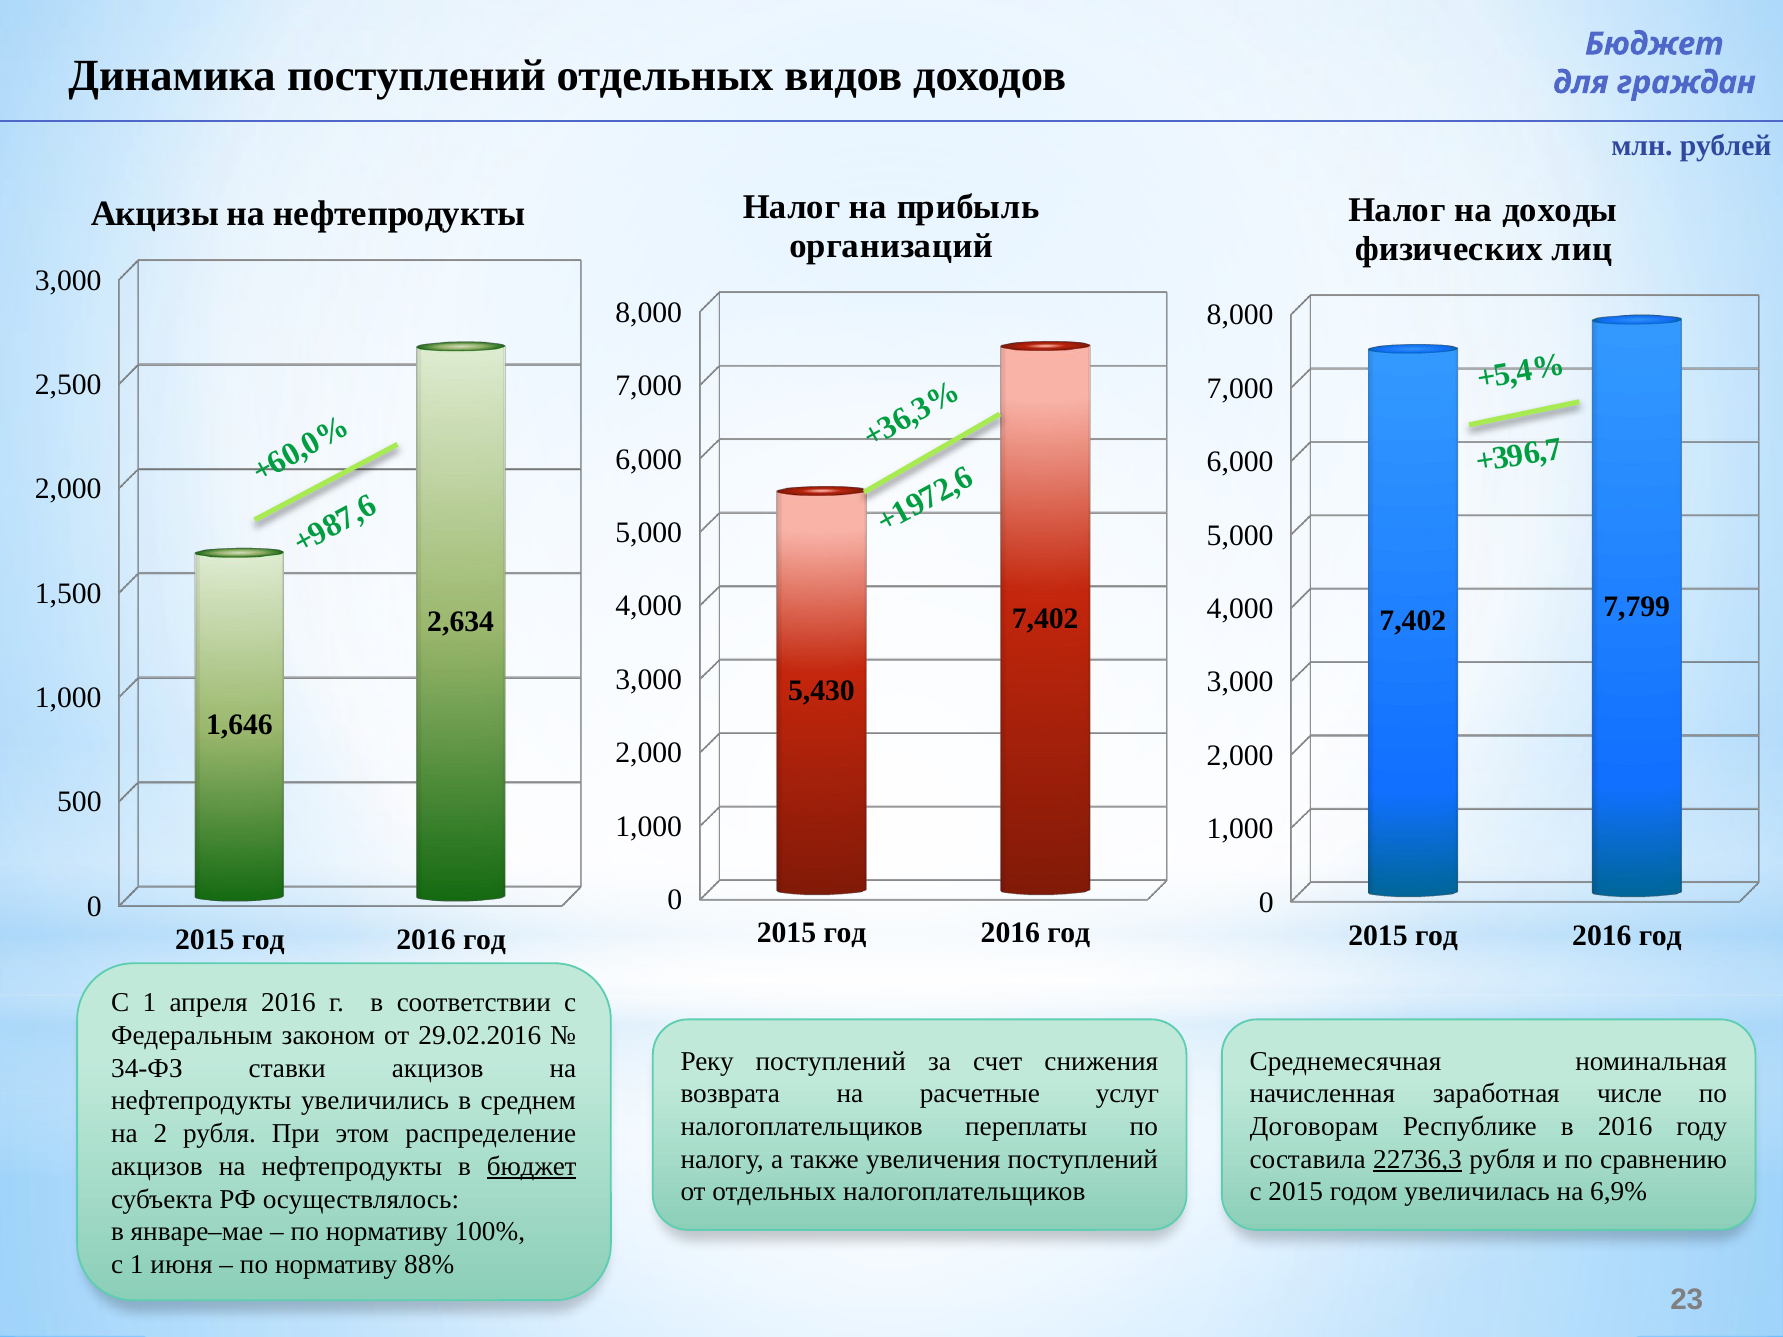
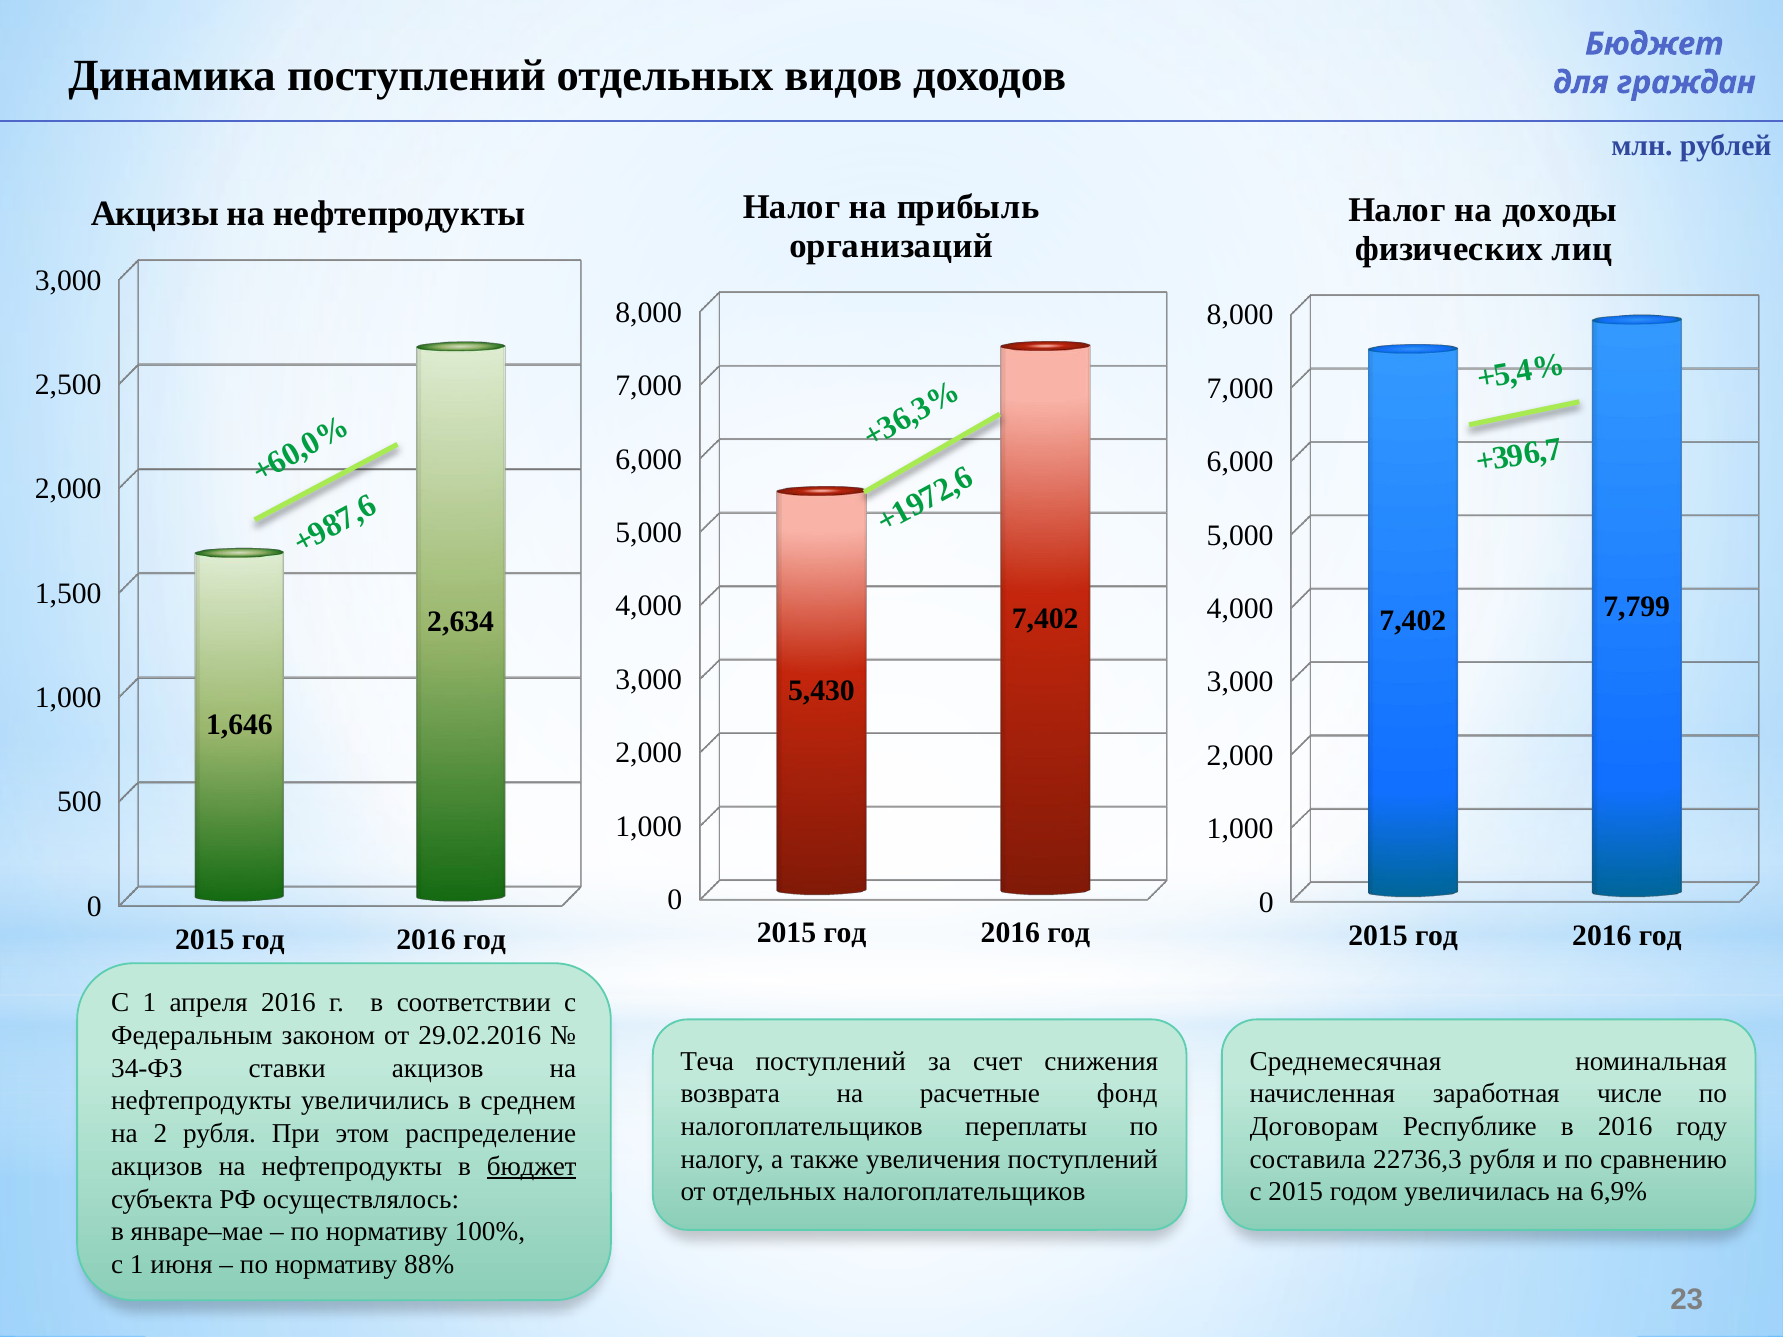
Реку: Реку -> Теча
услуг: услуг -> фонд
22736,3 underline: present -> none
